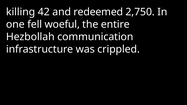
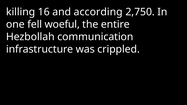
42: 42 -> 16
redeemed: redeemed -> according
